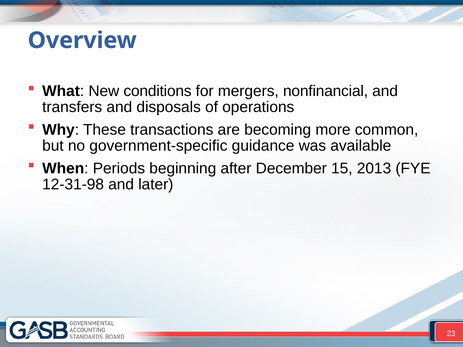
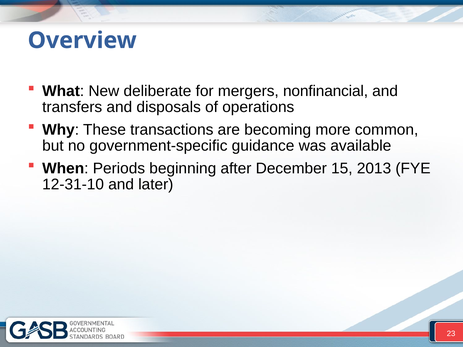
conditions: conditions -> deliberate
12-31-98: 12-31-98 -> 12-31-10
